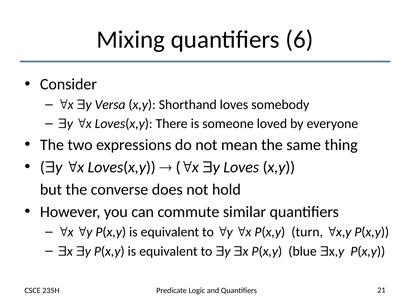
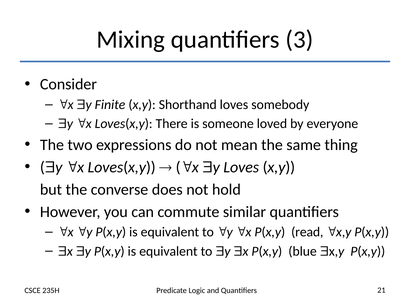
6: 6 -> 3
Versa: Versa -> Finite
turn: turn -> read
